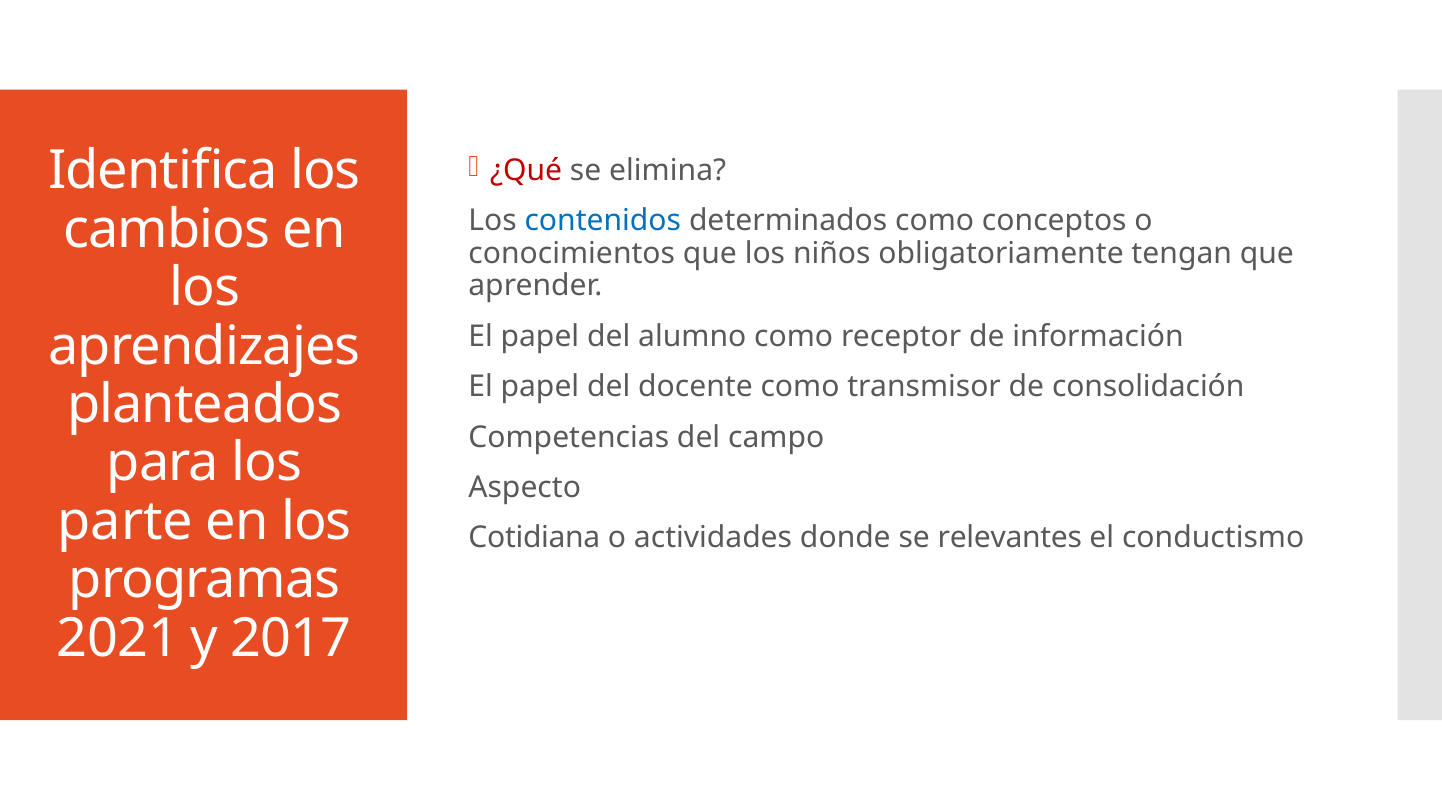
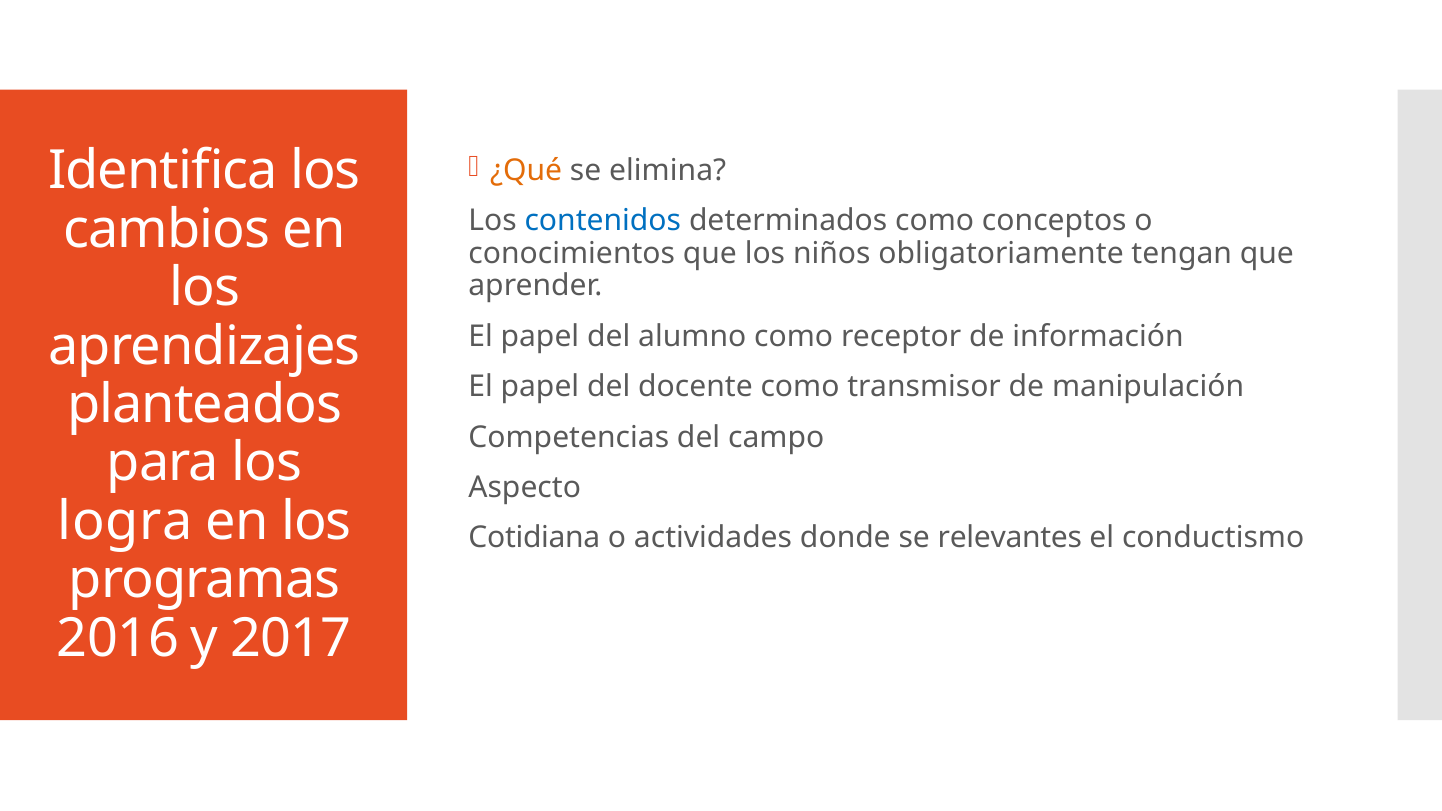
¿Qué colour: red -> orange
consolidación: consolidación -> manipulación
parte: parte -> logra
2021: 2021 -> 2016
